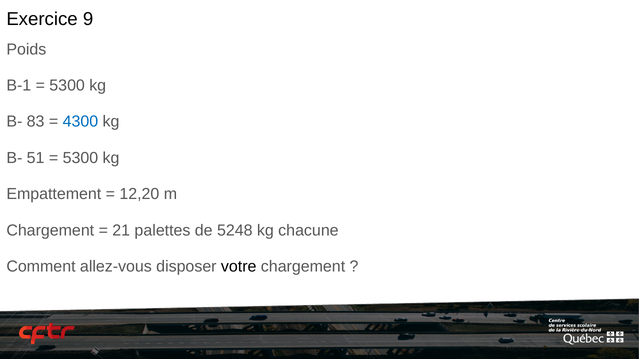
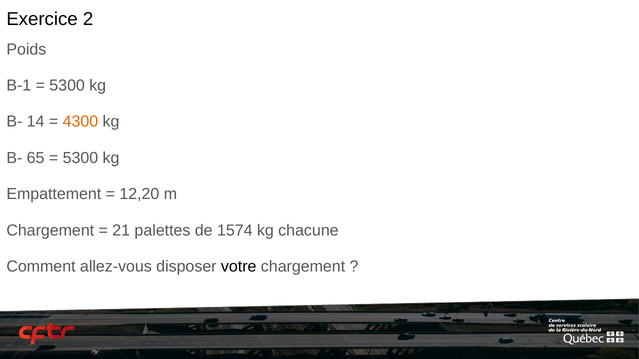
9: 9 -> 2
83: 83 -> 14
4300 colour: blue -> orange
51: 51 -> 65
5248: 5248 -> 1574
